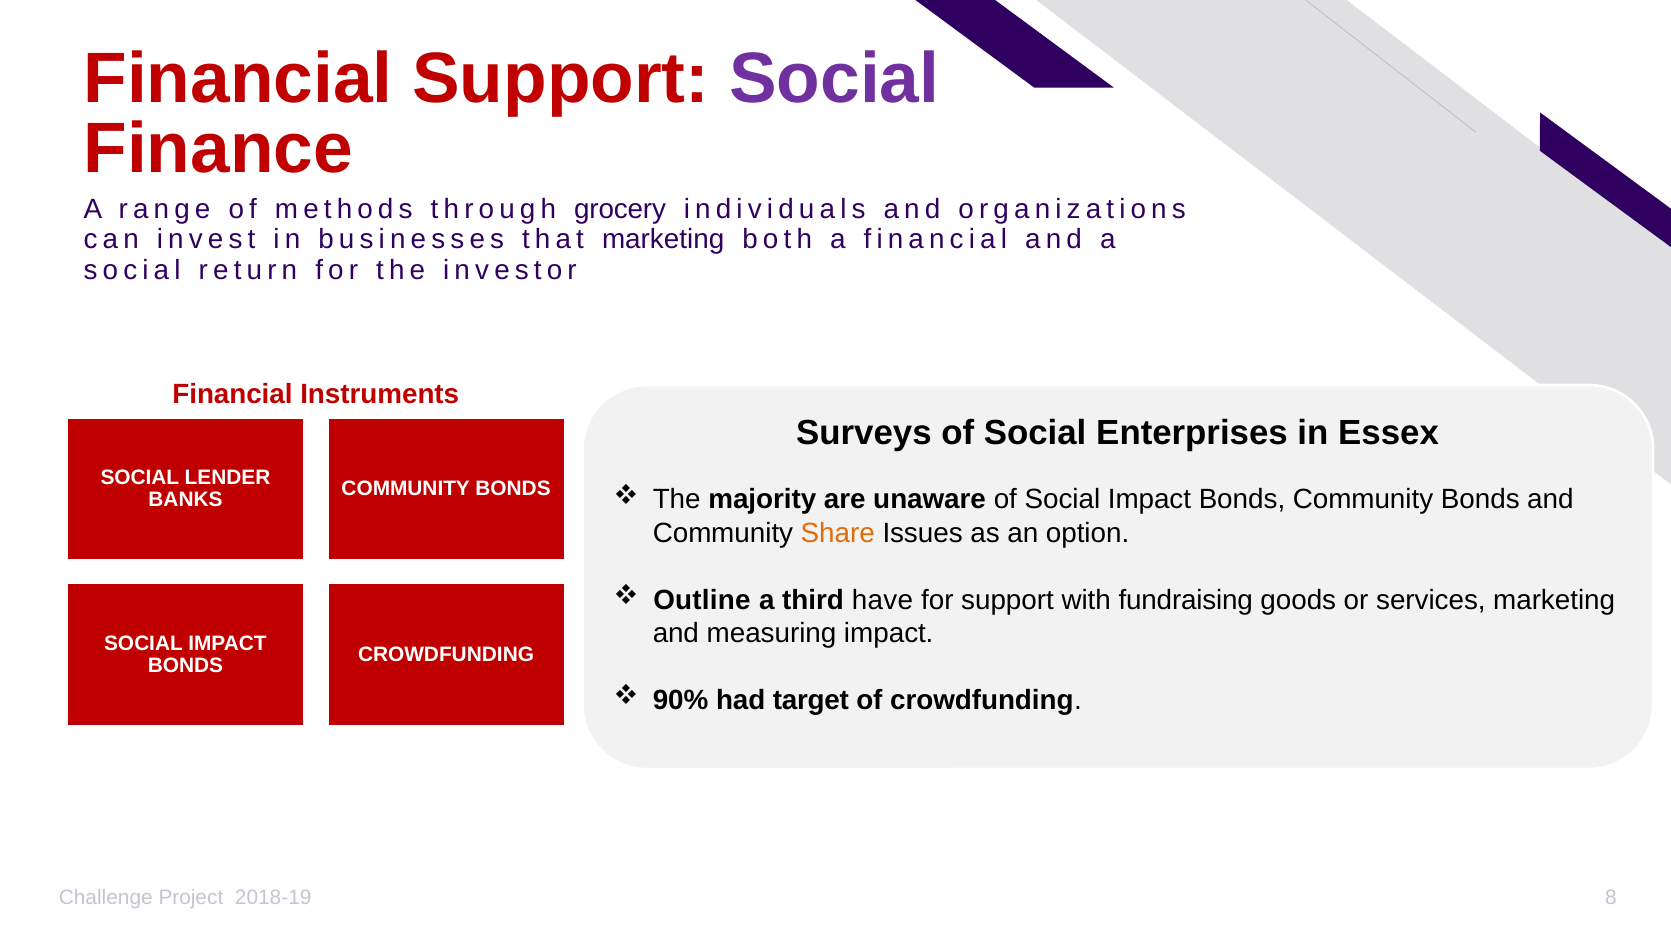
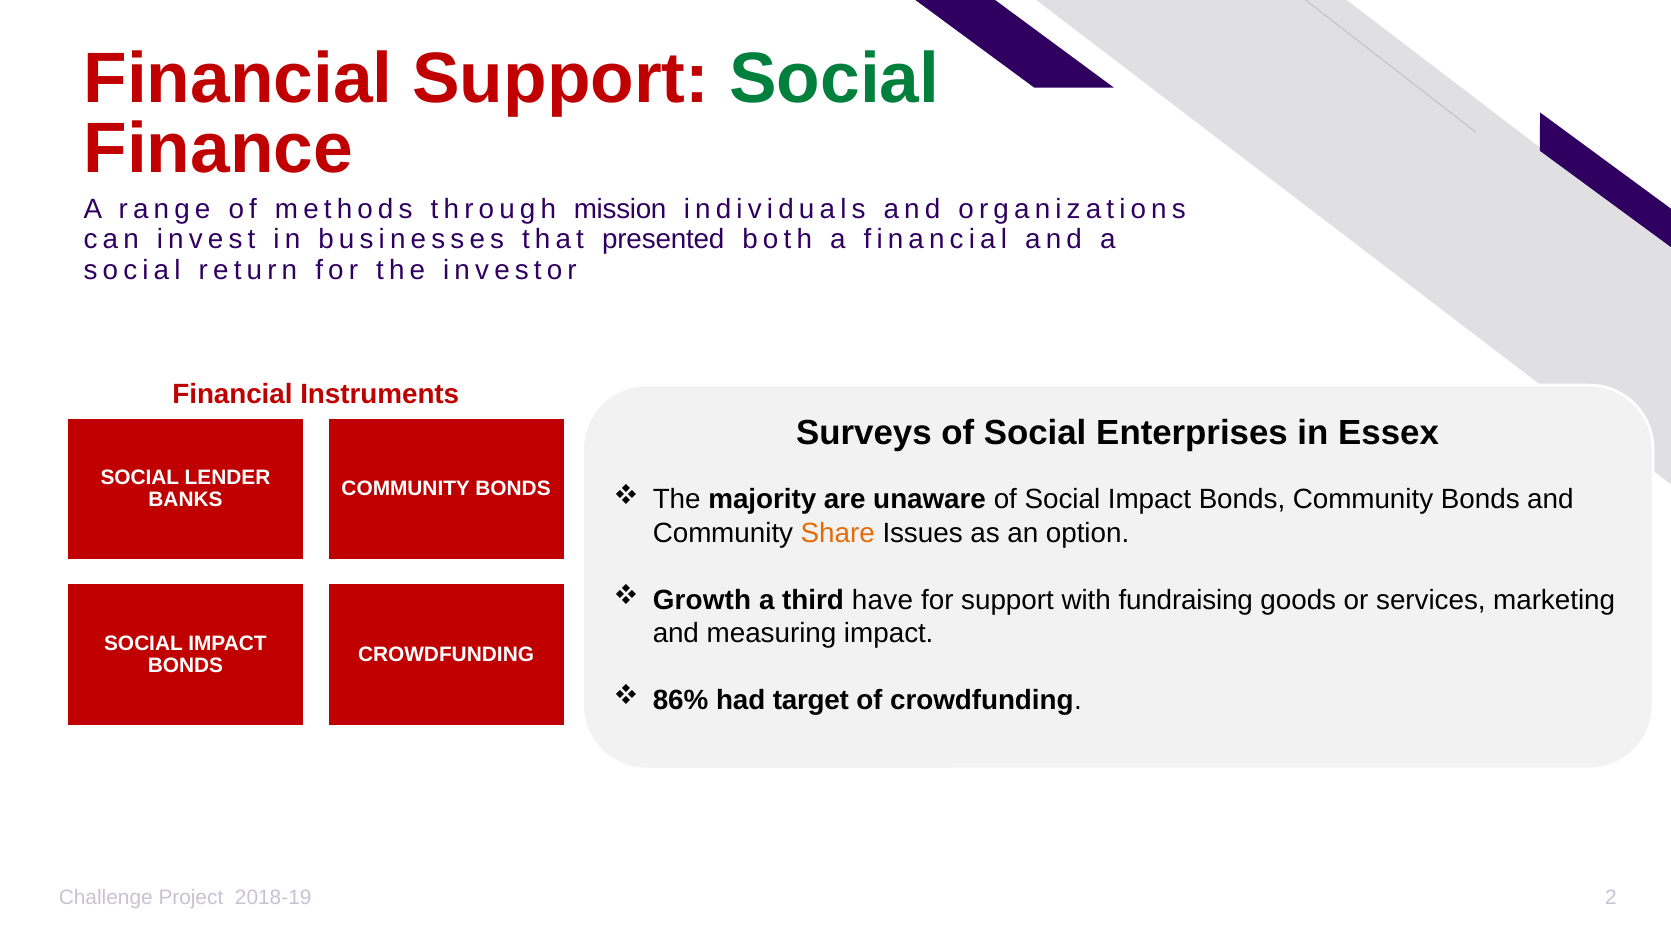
Social at (834, 79) colour: purple -> green
grocery: grocery -> mission
that marketing: marketing -> presented
Outline: Outline -> Growth
90%: 90% -> 86%
8: 8 -> 2
